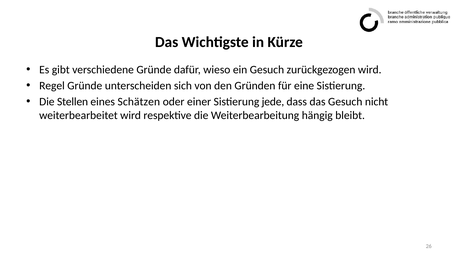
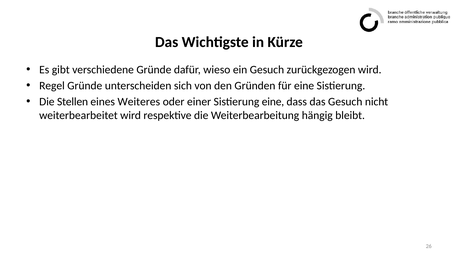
Schätzen: Schätzen -> Weiteres
Sistierung jede: jede -> eine
